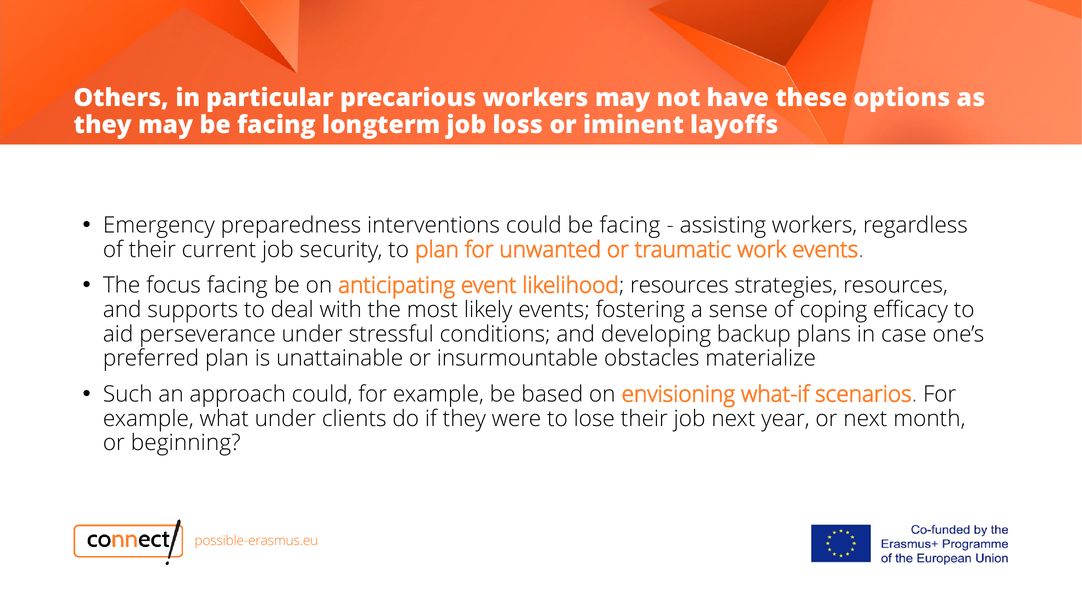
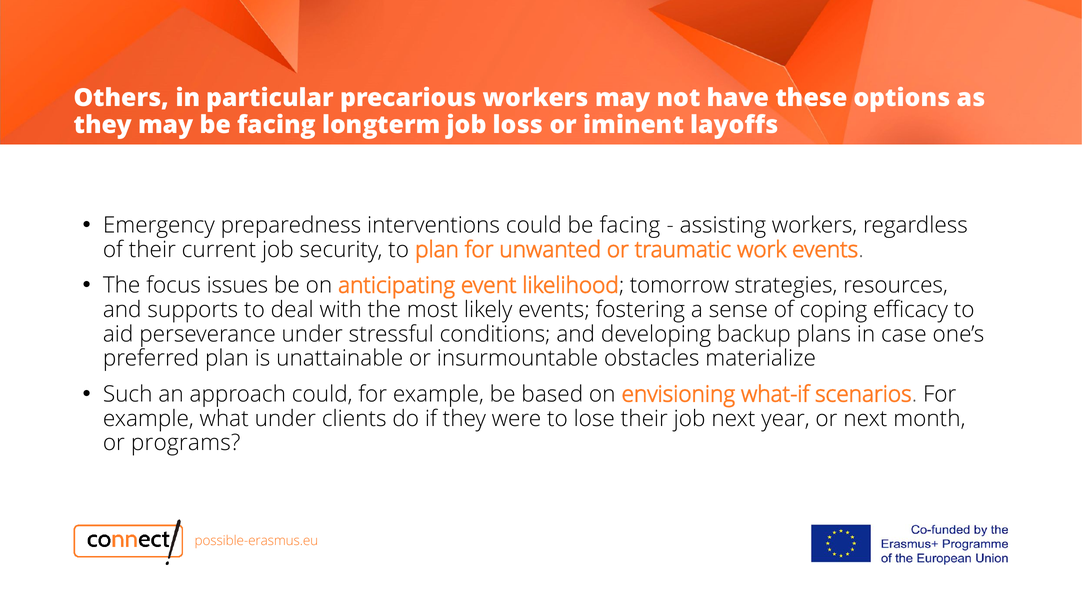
focus facing: facing -> issues
likelihood resources: resources -> tomorrow
beginning: beginning -> programs
